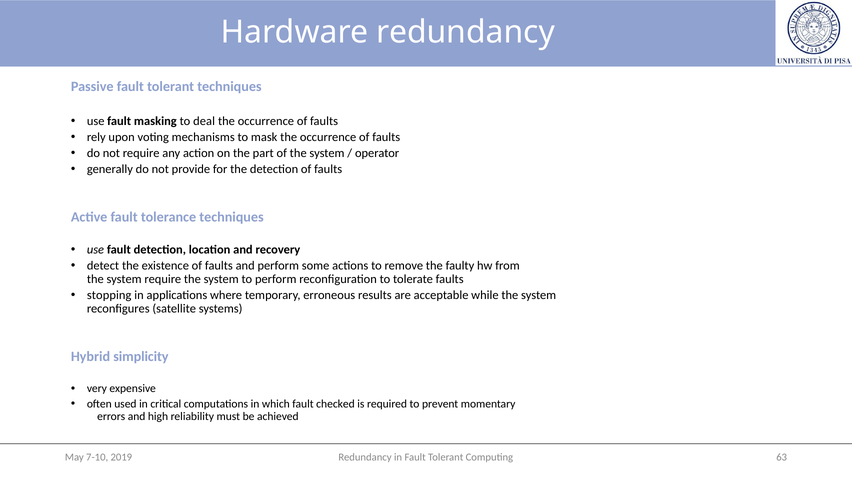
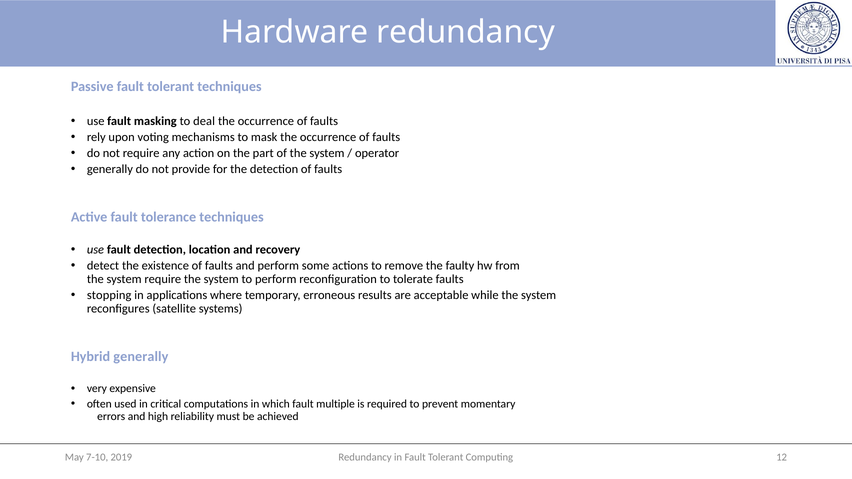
Hybrid simplicity: simplicity -> generally
checked: checked -> multiple
63: 63 -> 12
